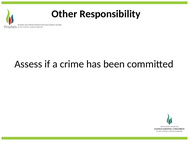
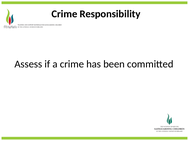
Other at (64, 14): Other -> Crime
